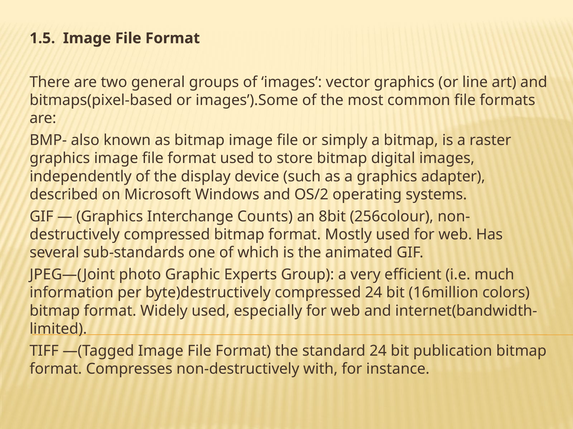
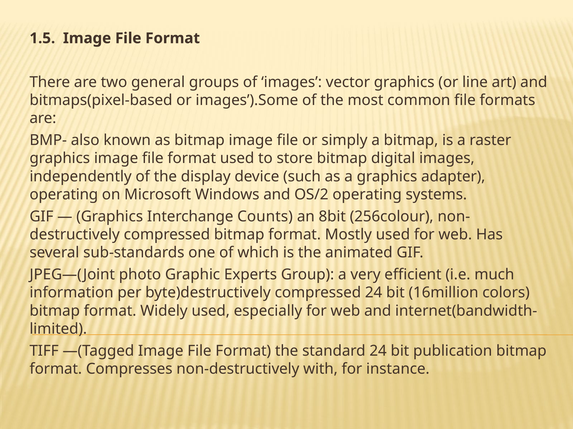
described at (64, 195): described -> operating
